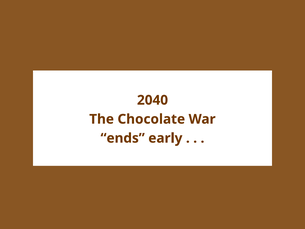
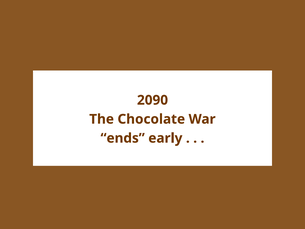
2040: 2040 -> 2090
